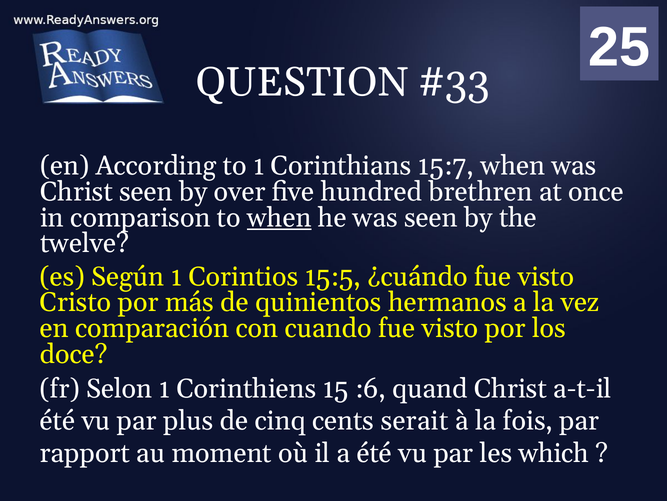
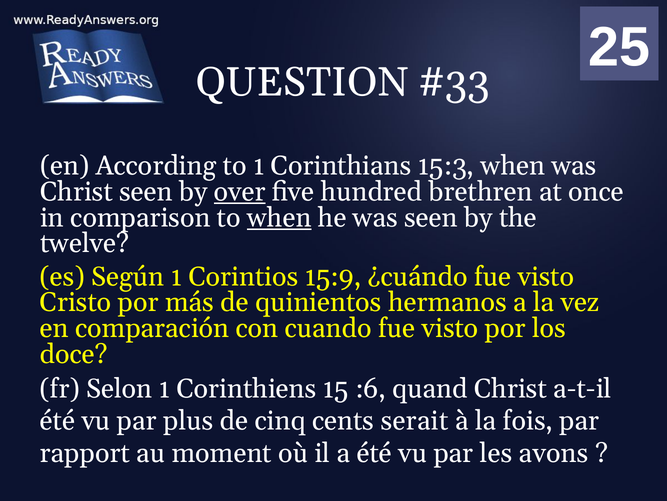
15:7: 15:7 -> 15:3
over underline: none -> present
15:5: 15:5 -> 15:9
which: which -> avons
